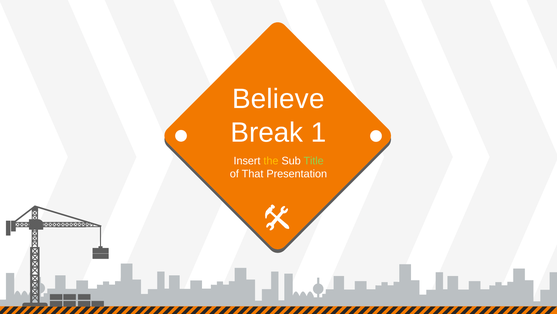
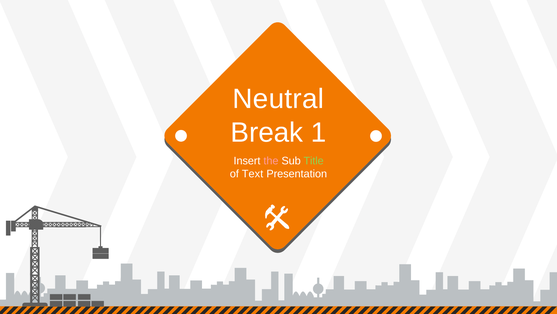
Believe: Believe -> Neutral
the colour: yellow -> pink
That: That -> Text
